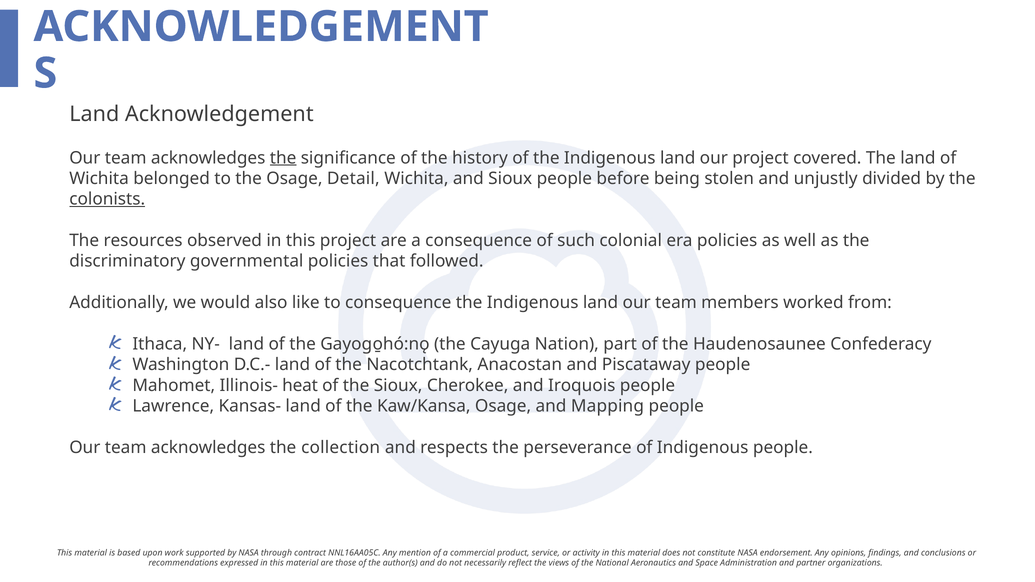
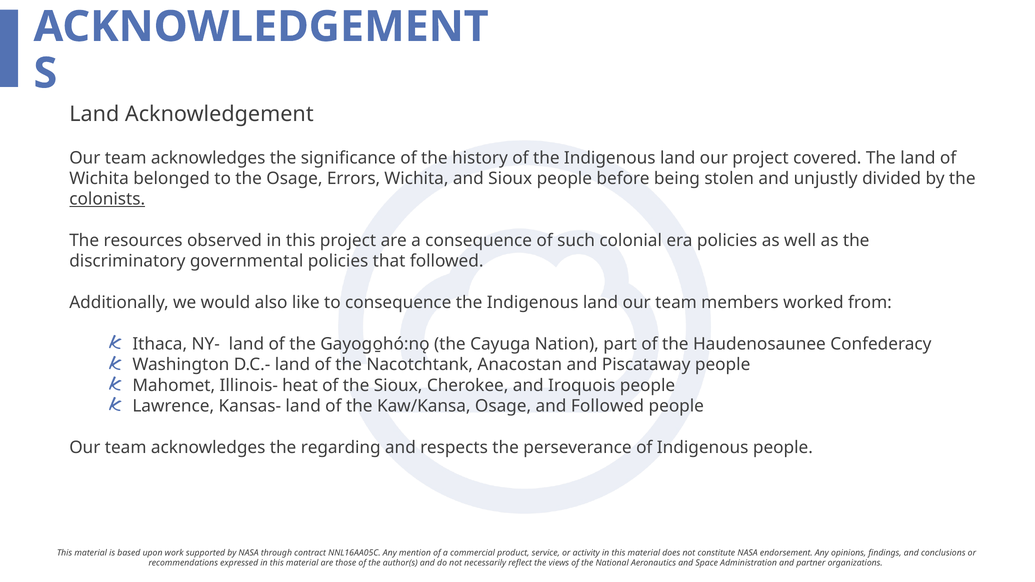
the at (283, 158) underline: present -> none
Detail: Detail -> Errors
and Mapping: Mapping -> Followed
collection: collection -> regarding
